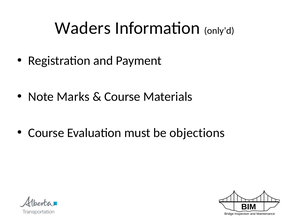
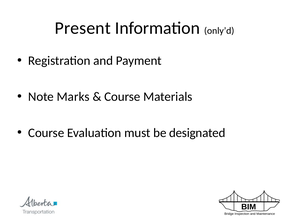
Waders: Waders -> Present
objections: objections -> designated
